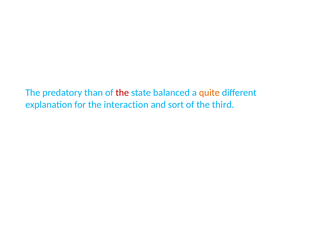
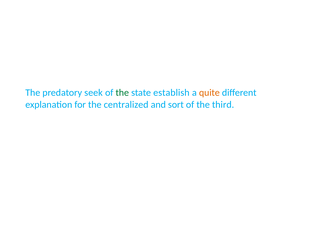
than: than -> seek
the at (122, 93) colour: red -> green
balanced: balanced -> establish
interaction: interaction -> centralized
